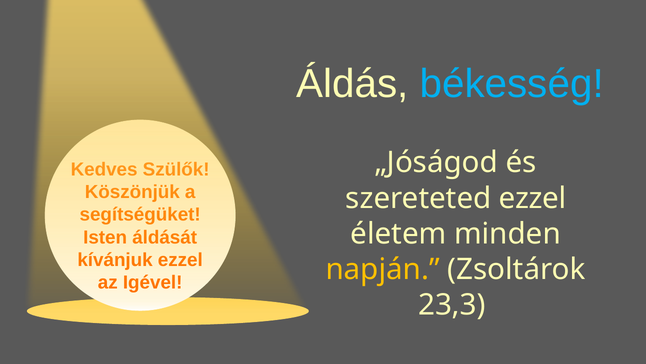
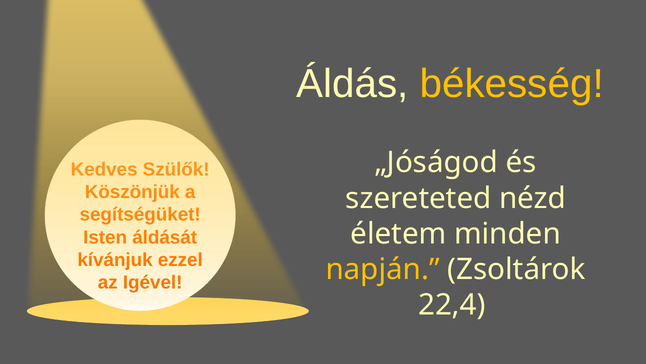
békesség colour: light blue -> yellow
szereteted ezzel: ezzel -> nézd
23,3: 23,3 -> 22,4
